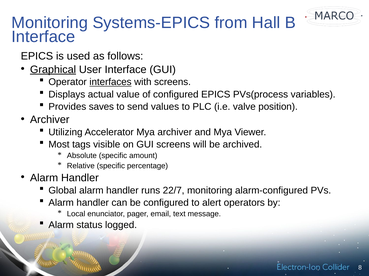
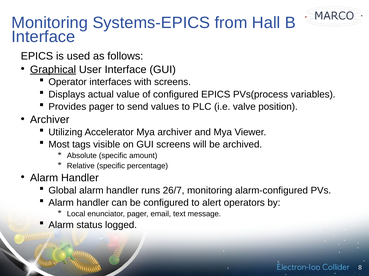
interfaces underline: present -> none
Provides saves: saves -> pager
22/7: 22/7 -> 26/7
